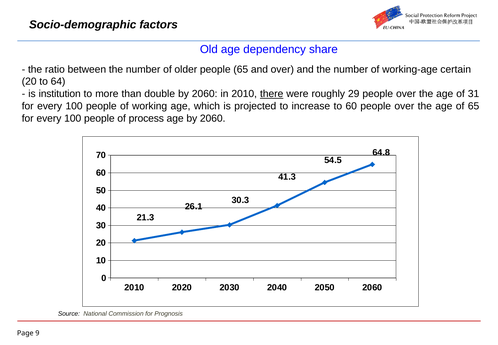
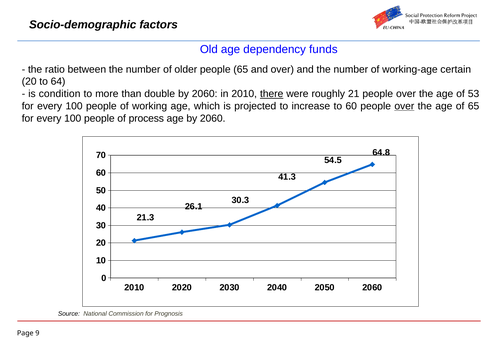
share: share -> funds
institution: institution -> condition
29: 29 -> 21
31: 31 -> 53
over at (404, 106) underline: none -> present
